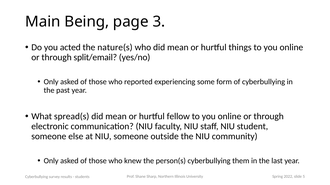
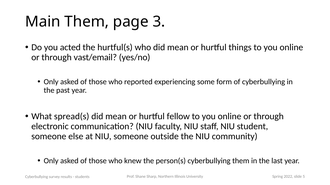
Main Being: Being -> Them
nature(s: nature(s -> hurtful(s
split/email: split/email -> vast/email
